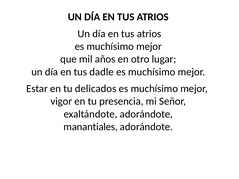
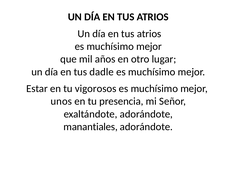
delicados: delicados -> vigorosos
vigor: vigor -> unos
